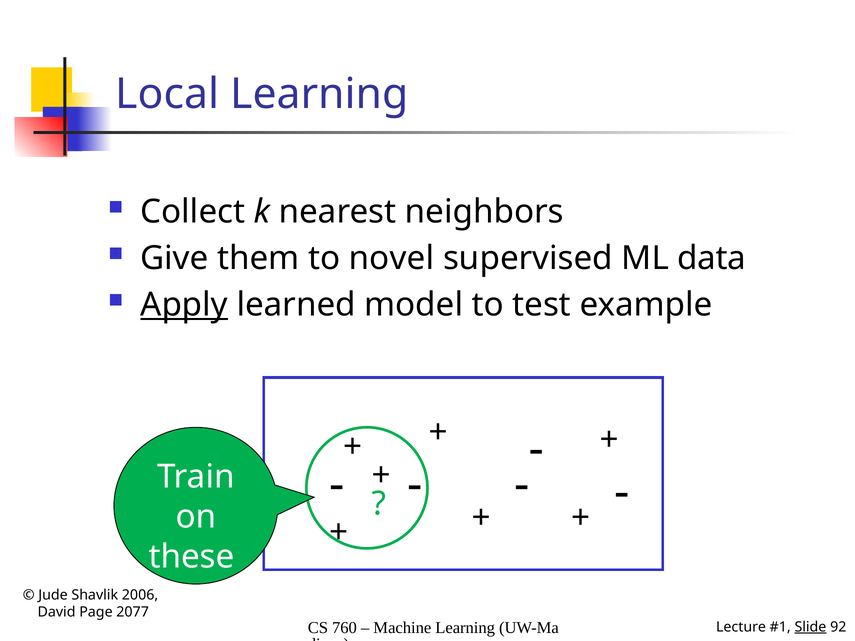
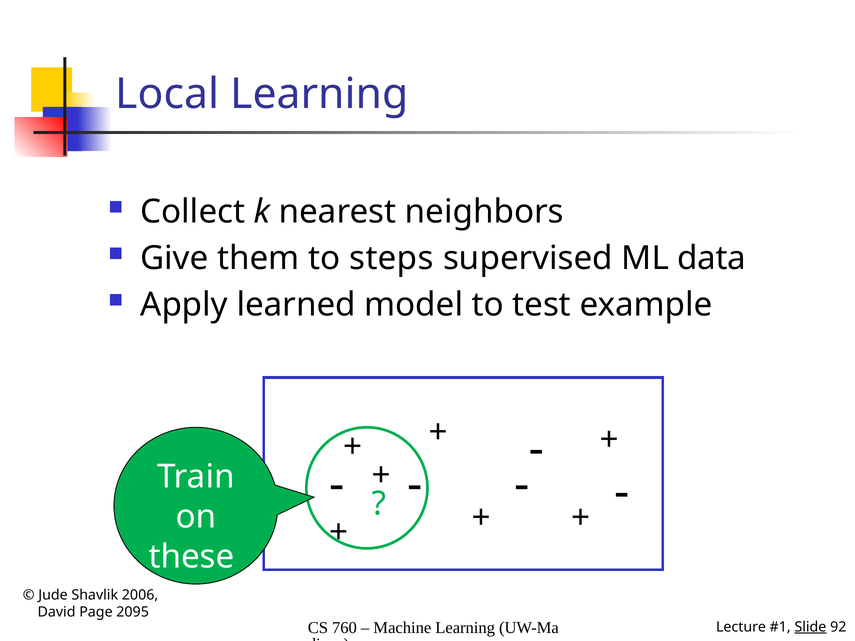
novel: novel -> steps
Apply underline: present -> none
2077: 2077 -> 2095
